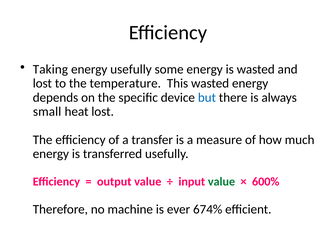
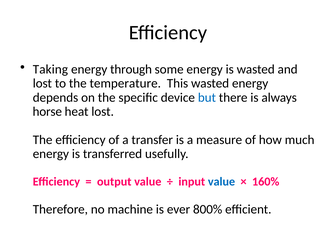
energy usefully: usefully -> through
small: small -> horse
value at (221, 182) colour: green -> blue
600%: 600% -> 160%
674%: 674% -> 800%
